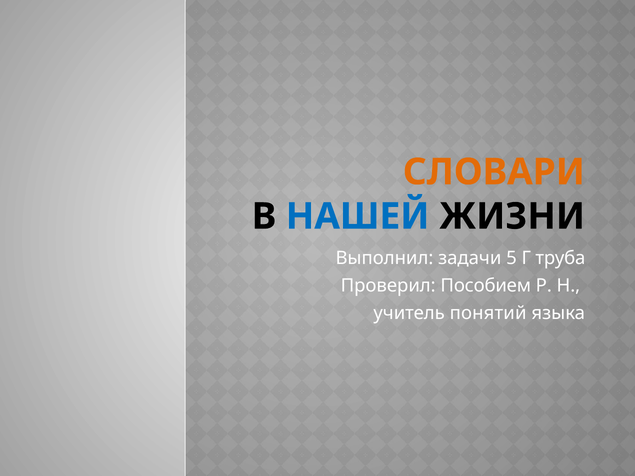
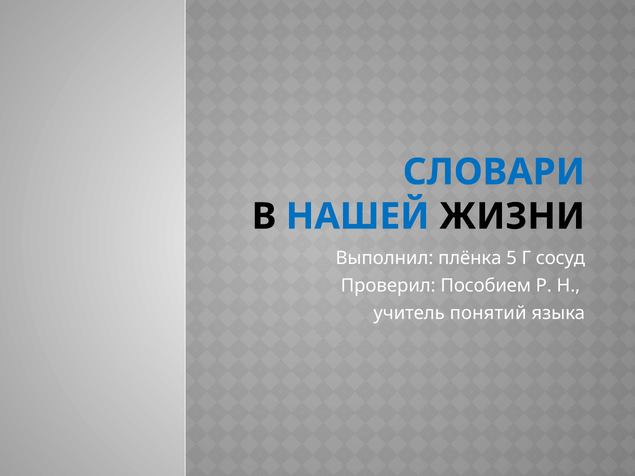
СЛОВАРИ colour: orange -> blue
задачи: задачи -> плёнка
труба: труба -> сосуд
